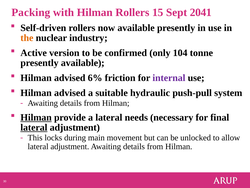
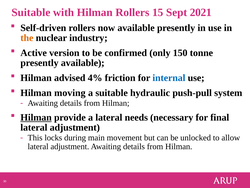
Packing at (31, 12): Packing -> Suitable
2041: 2041 -> 2021
104: 104 -> 150
6%: 6% -> 4%
internal colour: purple -> blue
advised at (70, 93): advised -> moving
lateral at (34, 127) underline: present -> none
